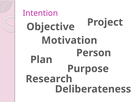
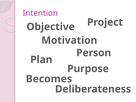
Research: Research -> Becomes
